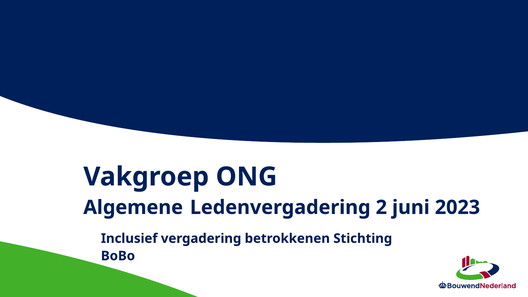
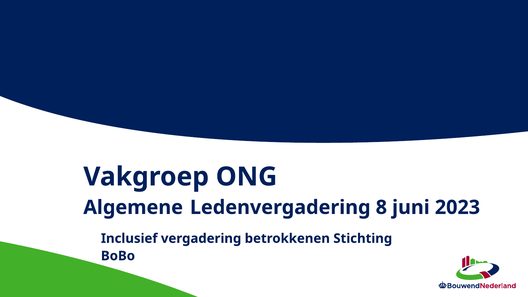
2: 2 -> 8
